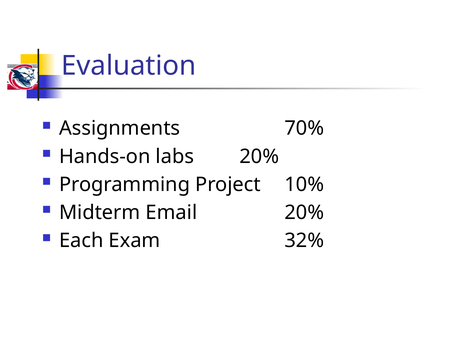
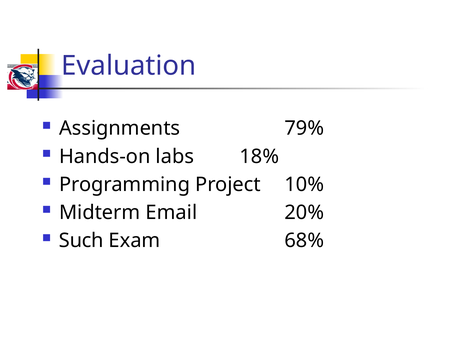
70%: 70% -> 79%
labs 20%: 20% -> 18%
Each: Each -> Such
32%: 32% -> 68%
